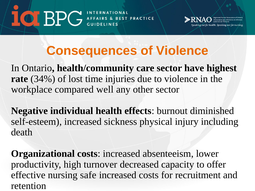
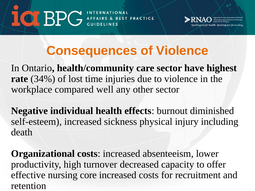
safe: safe -> core
